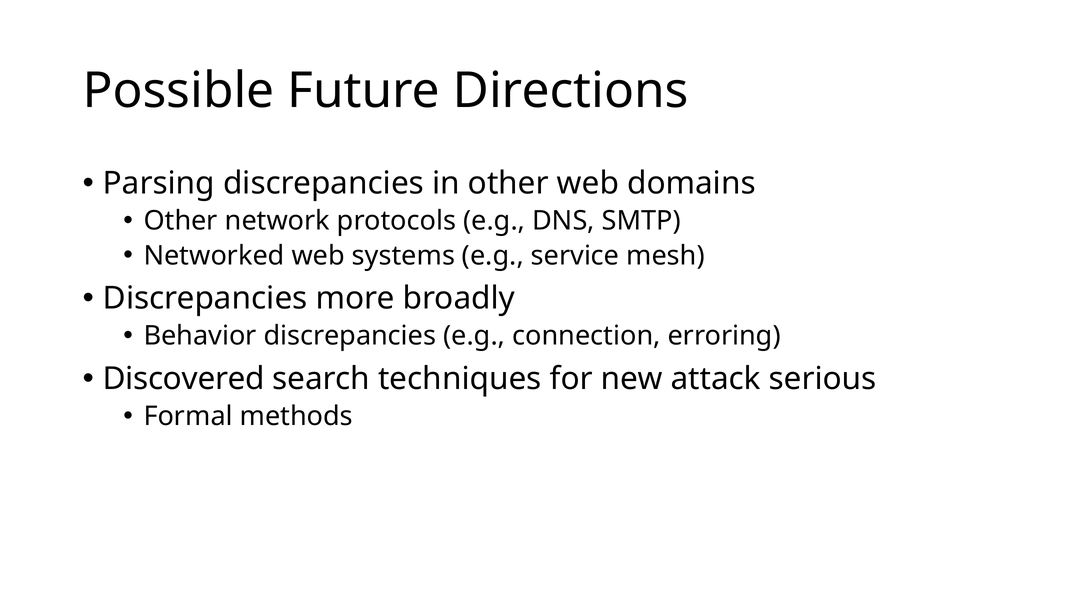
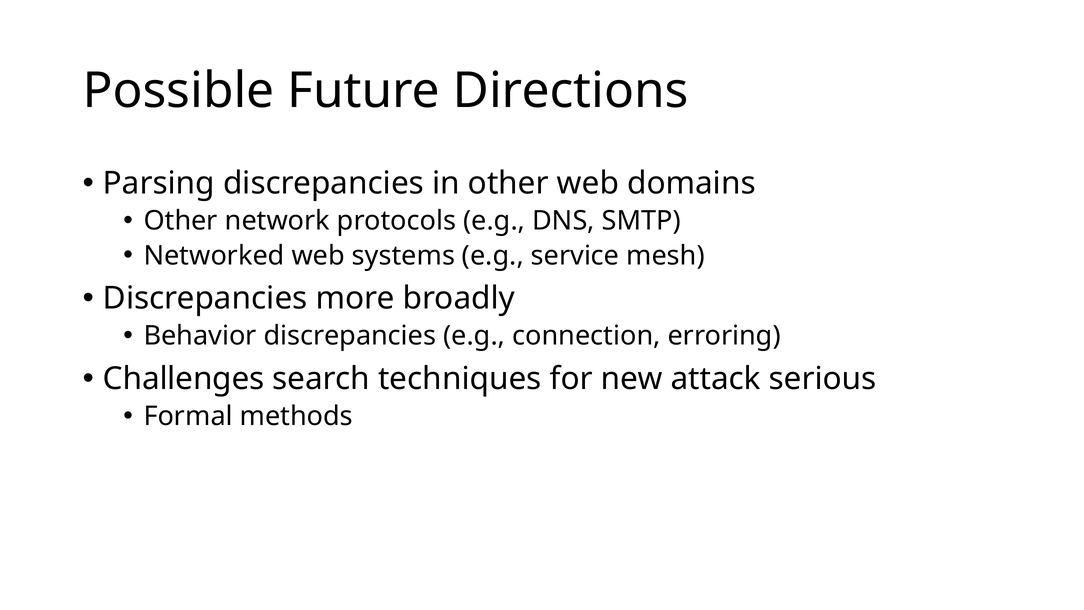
Discovered: Discovered -> Challenges
